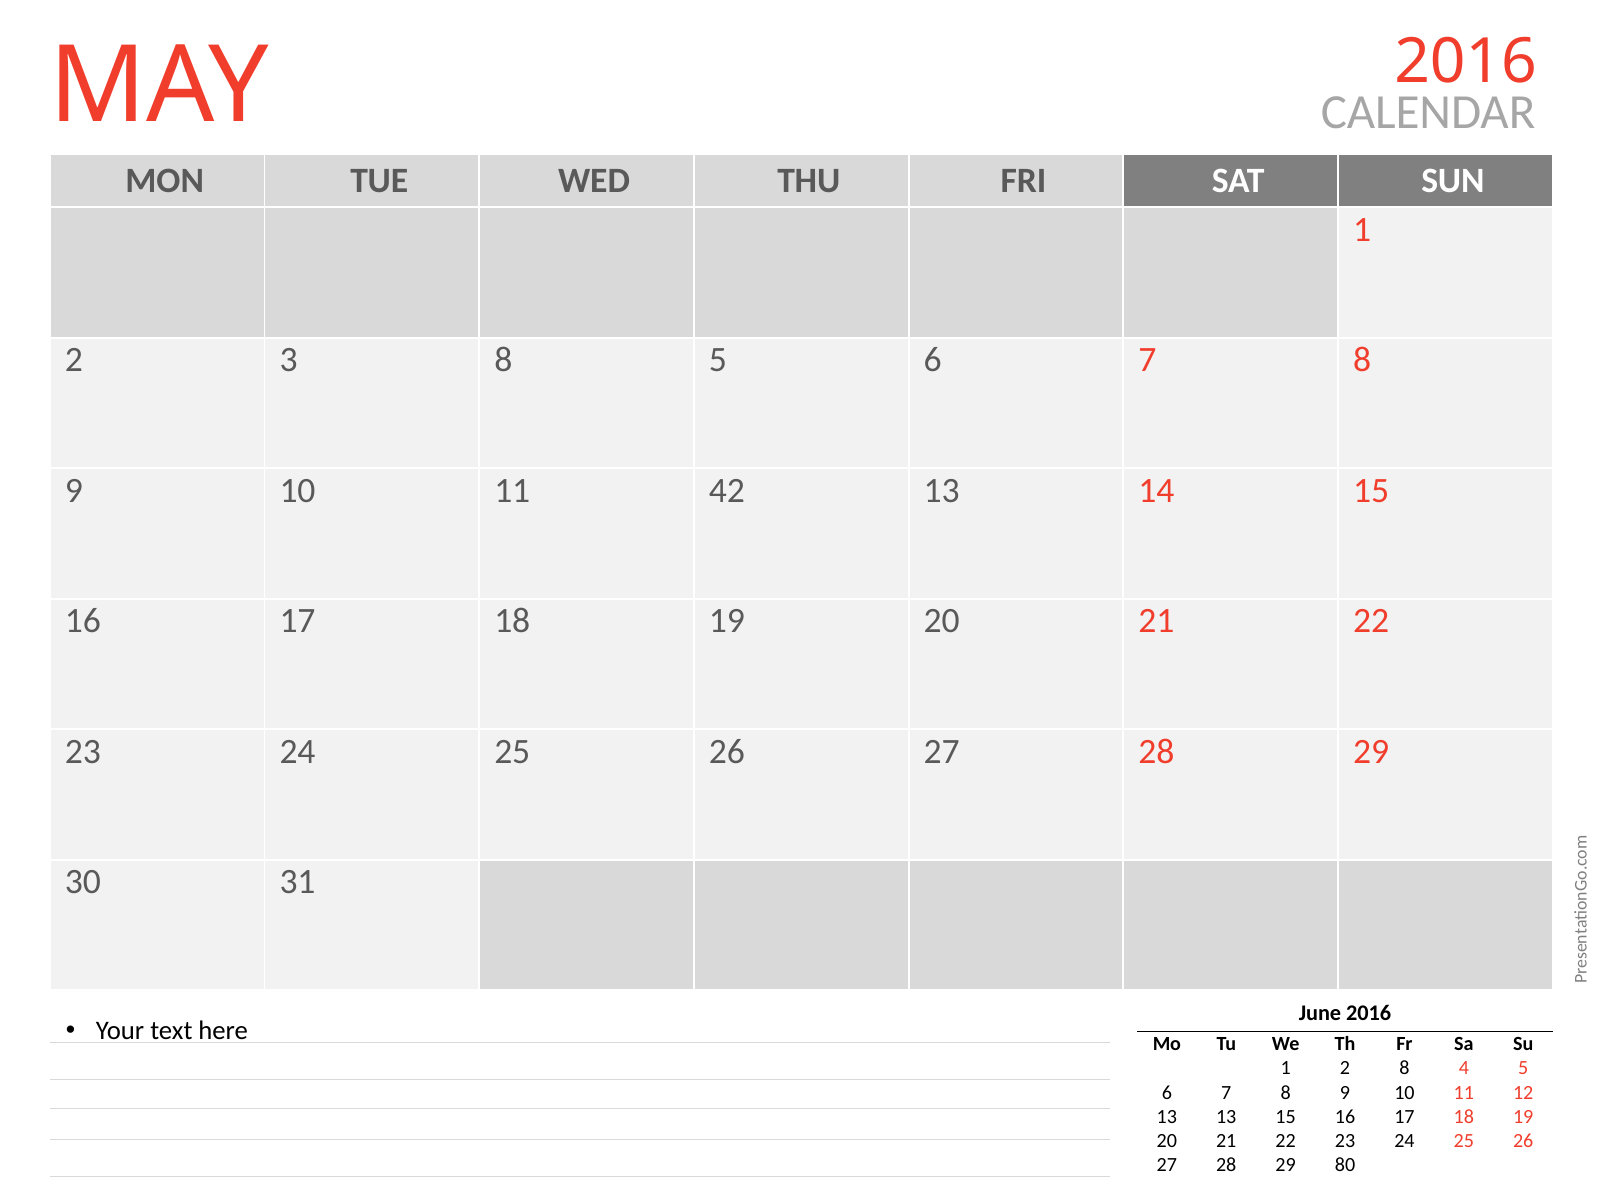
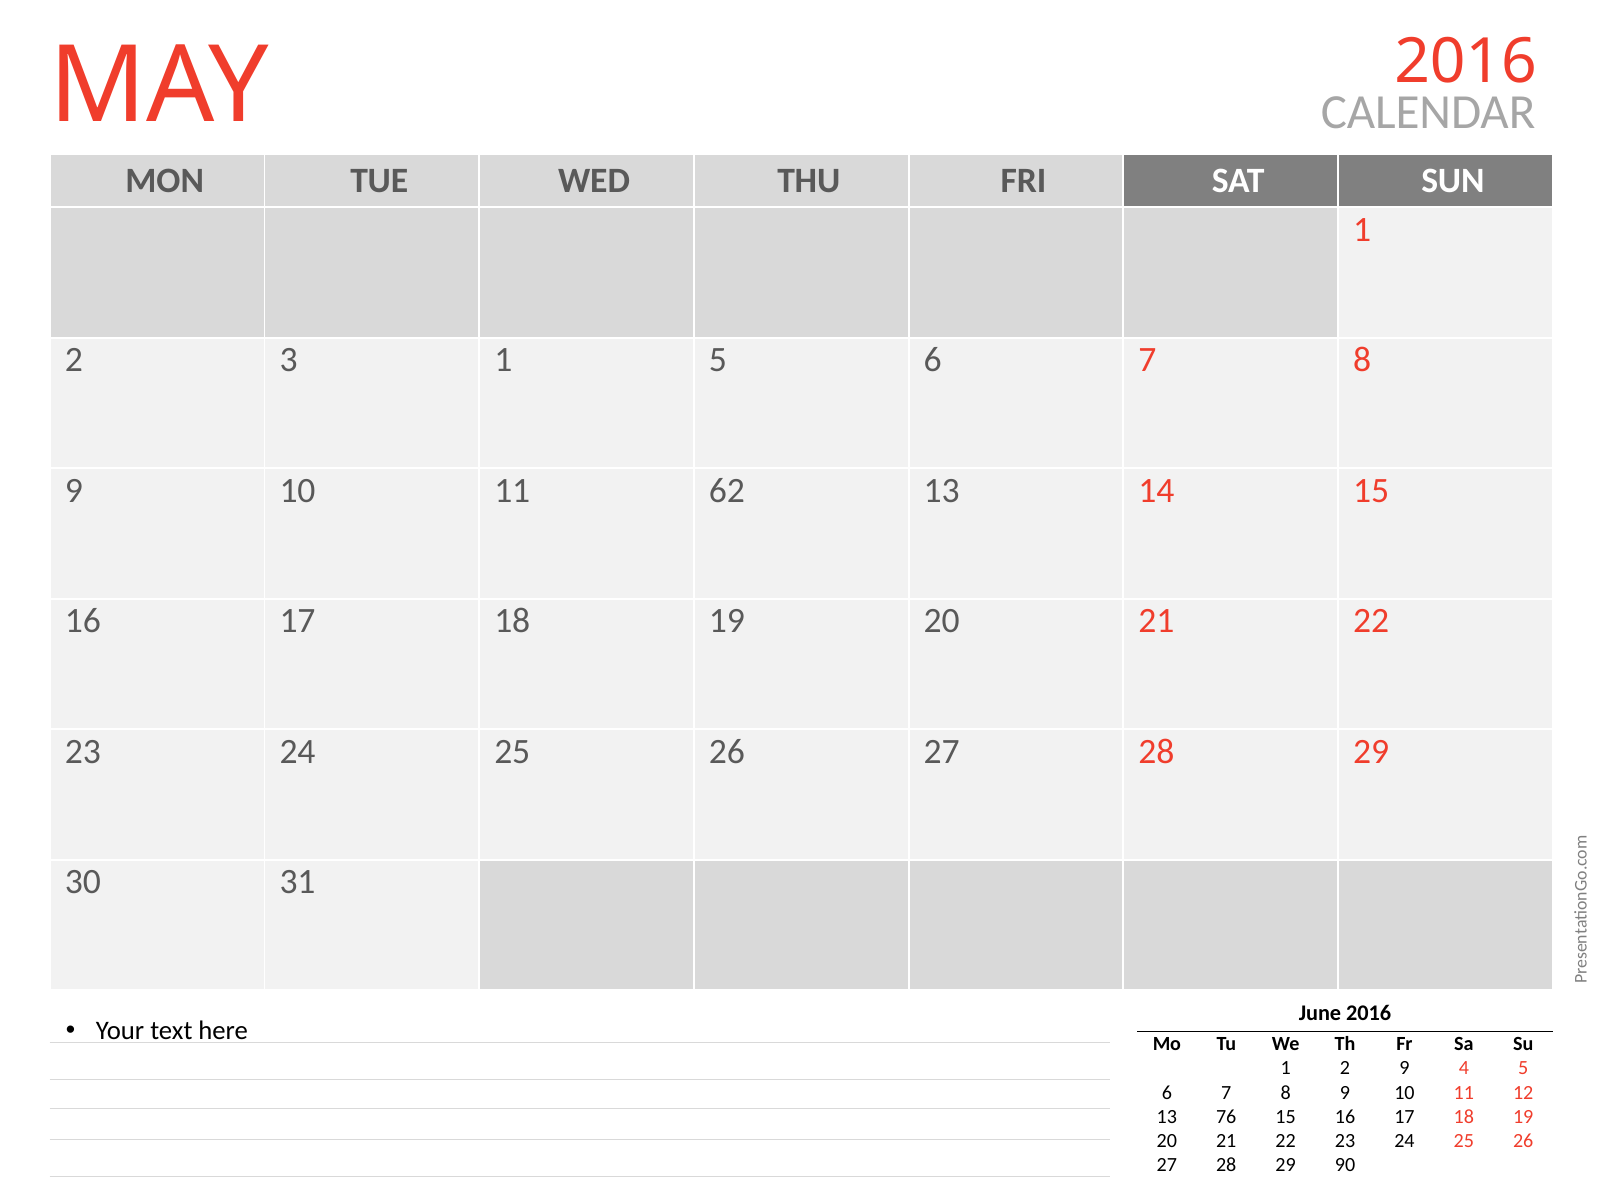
3 8: 8 -> 1
42: 42 -> 62
2 8: 8 -> 9
13 13: 13 -> 76
80: 80 -> 90
